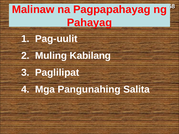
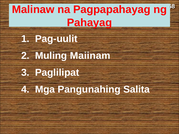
Kabilang: Kabilang -> Maiinam
